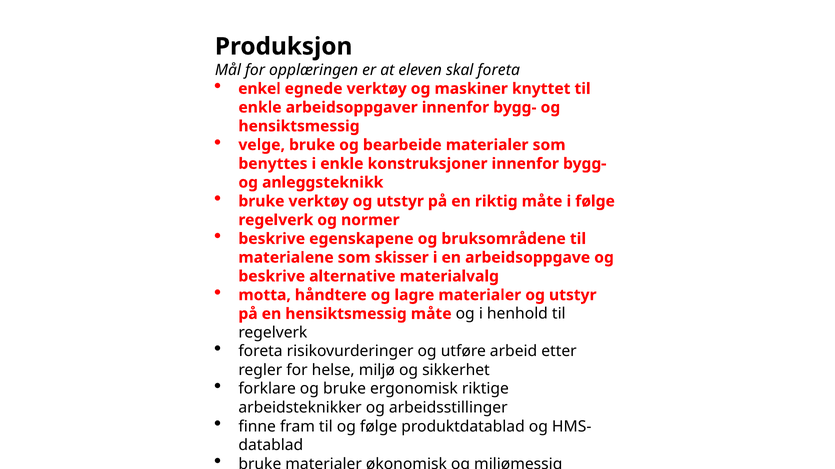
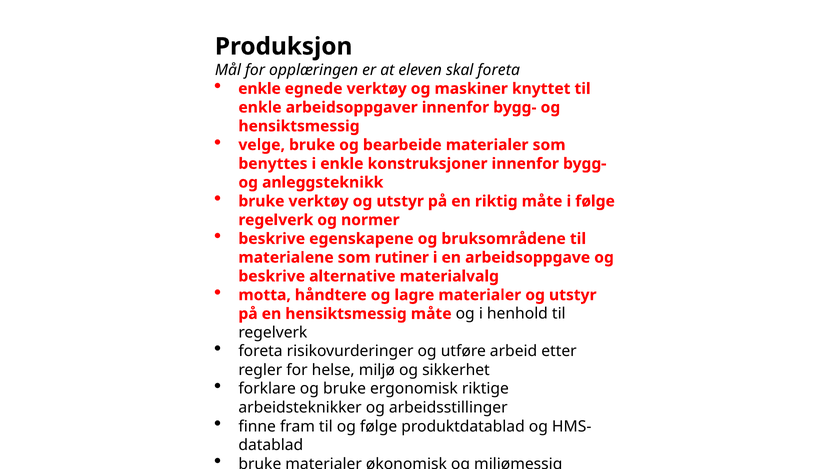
enkel at (260, 89): enkel -> enkle
som skisser: skisser -> rutiner
